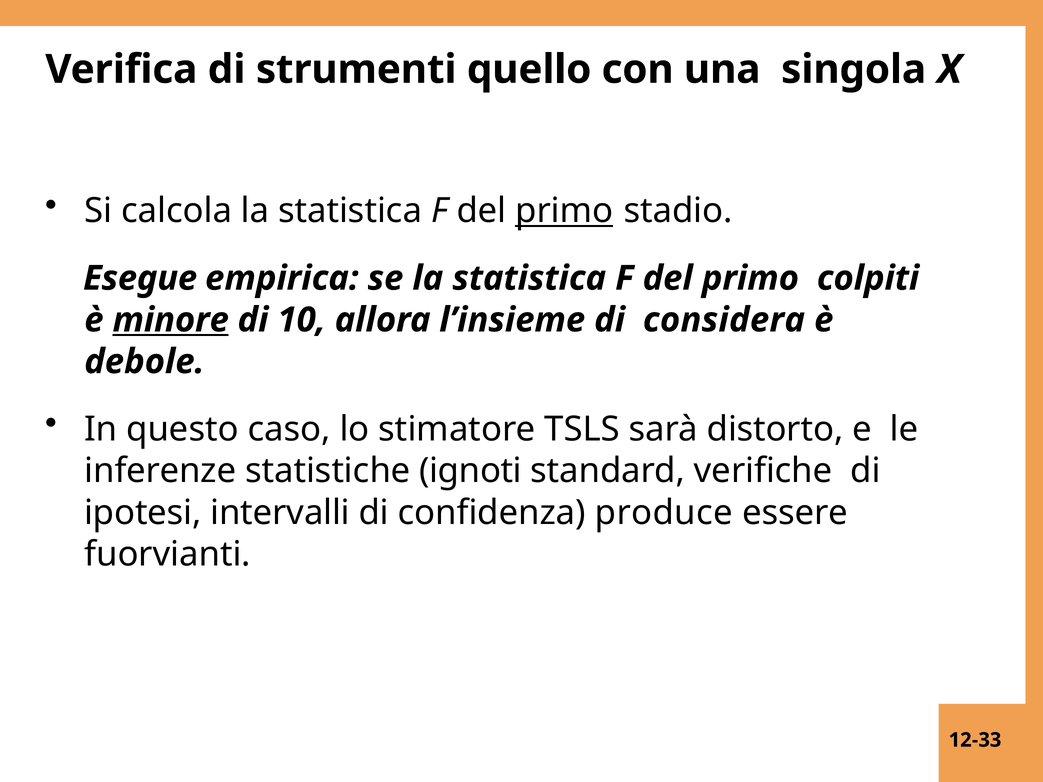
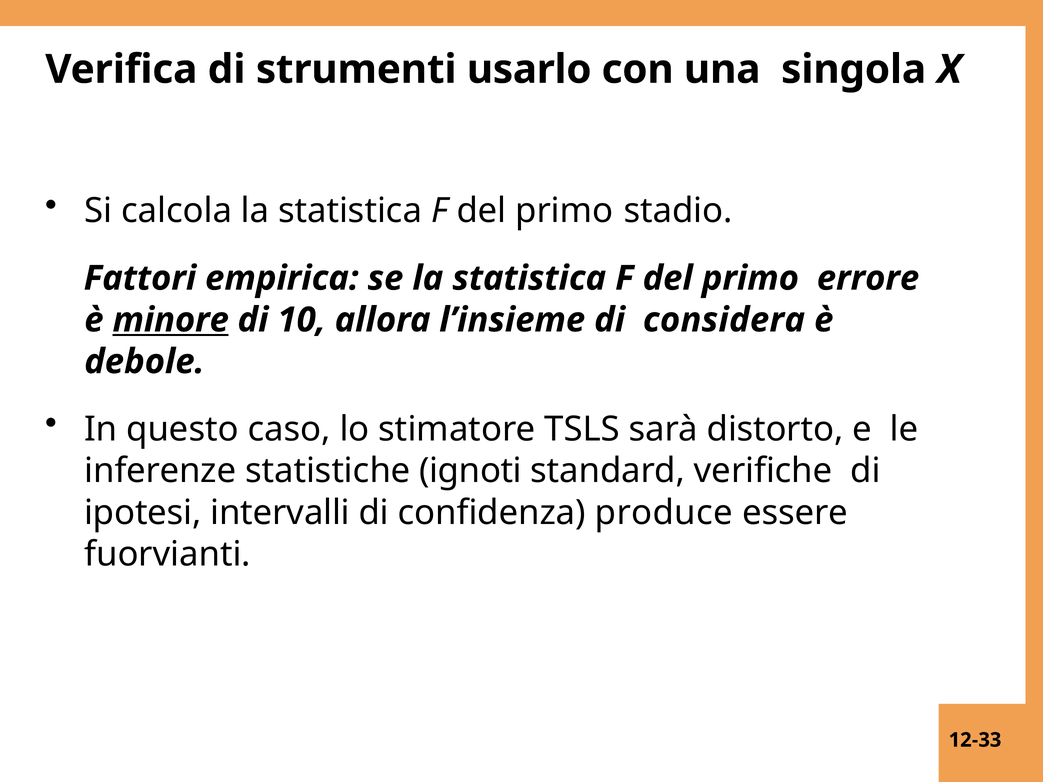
quello: quello -> usarlo
primo at (564, 211) underline: present -> none
Esegue: Esegue -> Fattori
colpiti: colpiti -> errore
